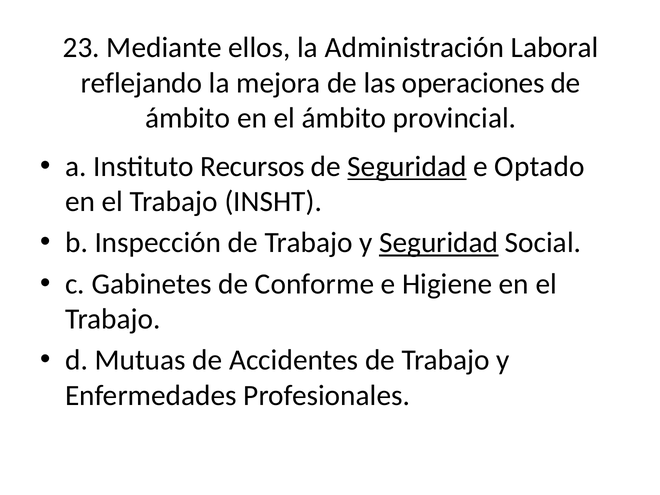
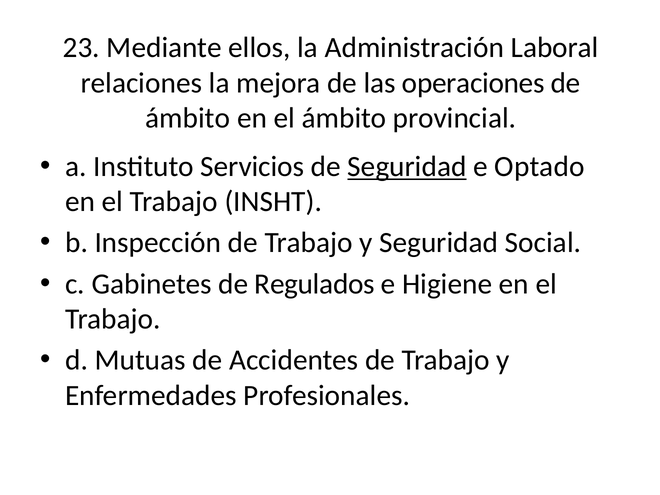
reflejando: reflejando -> relaciones
Recursos: Recursos -> Servicios
Seguridad at (439, 243) underline: present -> none
Conforme: Conforme -> Regulados
